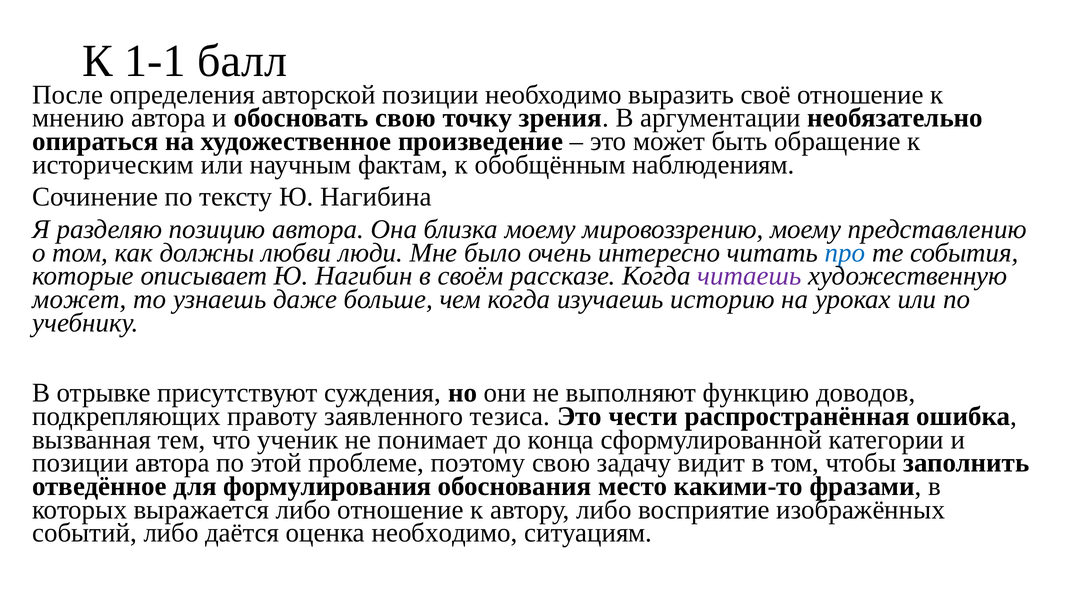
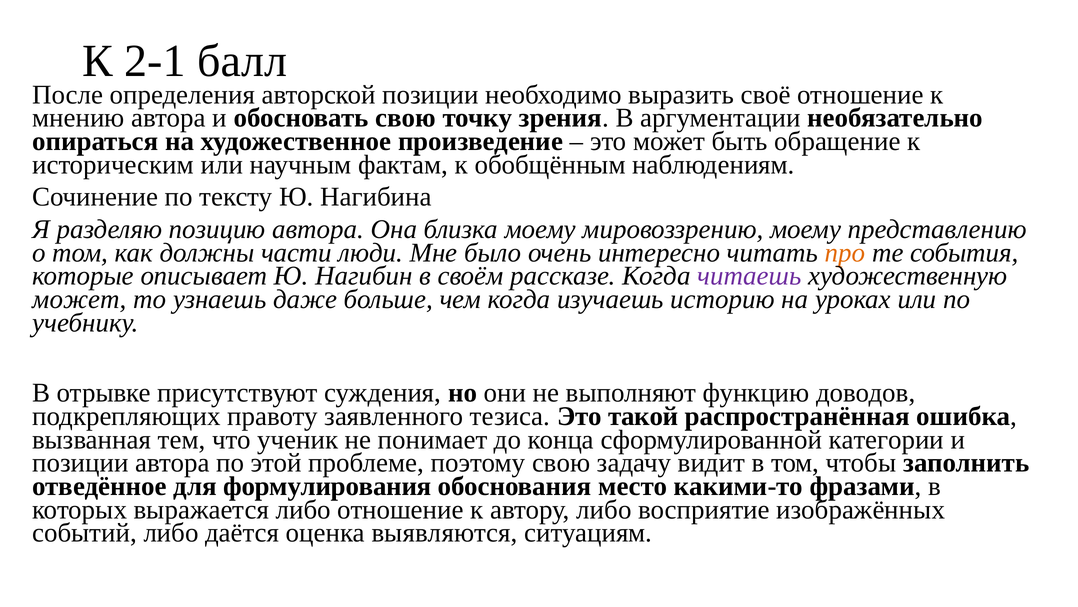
1-1: 1-1 -> 2-1
любви: любви -> части
про colour: blue -> orange
чести: чести -> такой
оценка необходимо: необходимо -> выявляются
